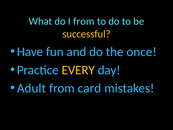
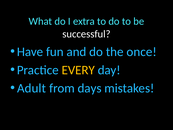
I from: from -> extra
successful colour: yellow -> white
card: card -> days
